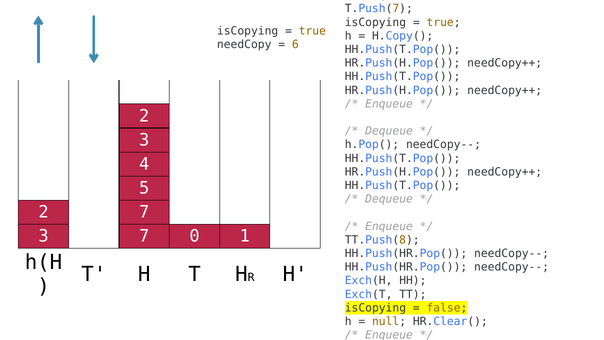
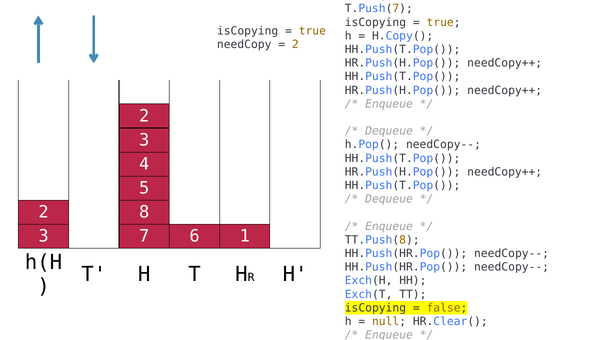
6 at (295, 44): 6 -> 2
2 7: 7 -> 8
7 0: 0 -> 6
